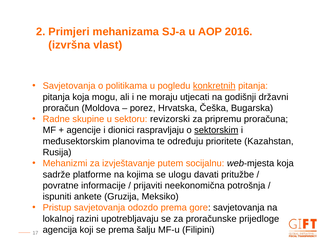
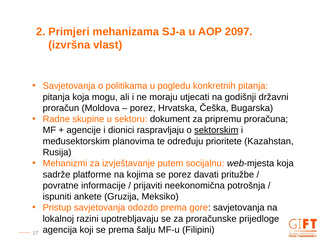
2016: 2016 -> 2097
konkretnih underline: present -> none
revizorski: revizorski -> dokument
se ulogu: ulogu -> porez
